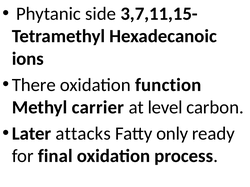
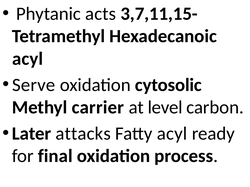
side: side -> acts
ions at (28, 59): ions -> acyl
There: There -> Serve
function: function -> cytosolic
Fatty only: only -> acyl
